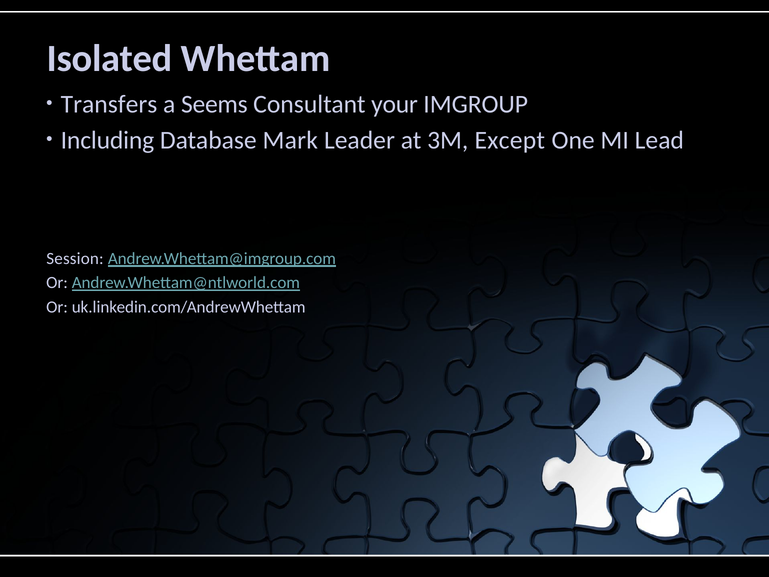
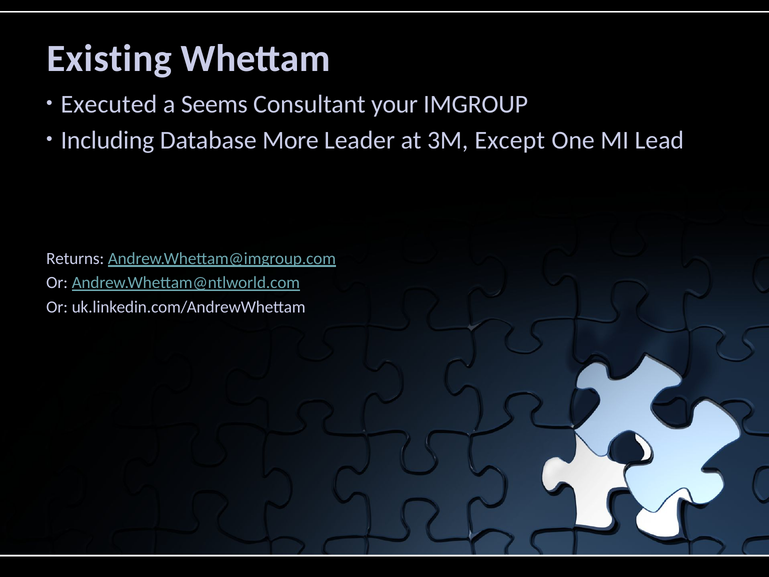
Isolated: Isolated -> Existing
Transfers: Transfers -> Executed
Mark: Mark -> More
Session: Session -> Returns
